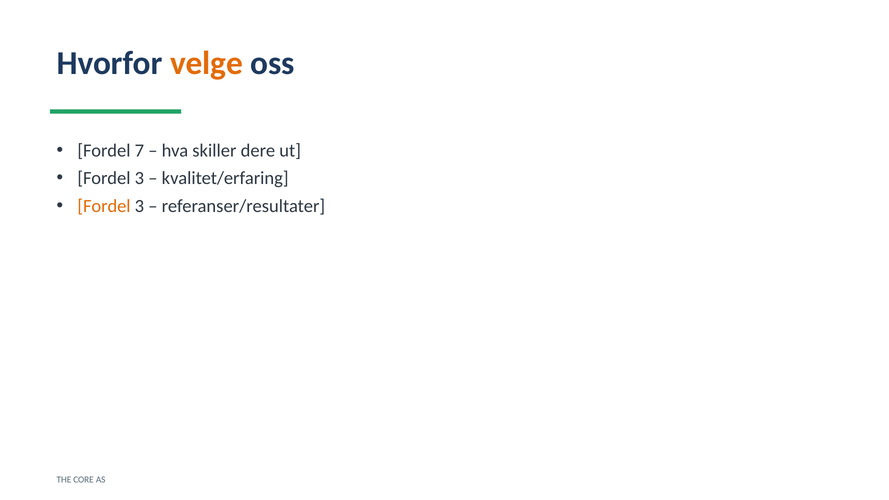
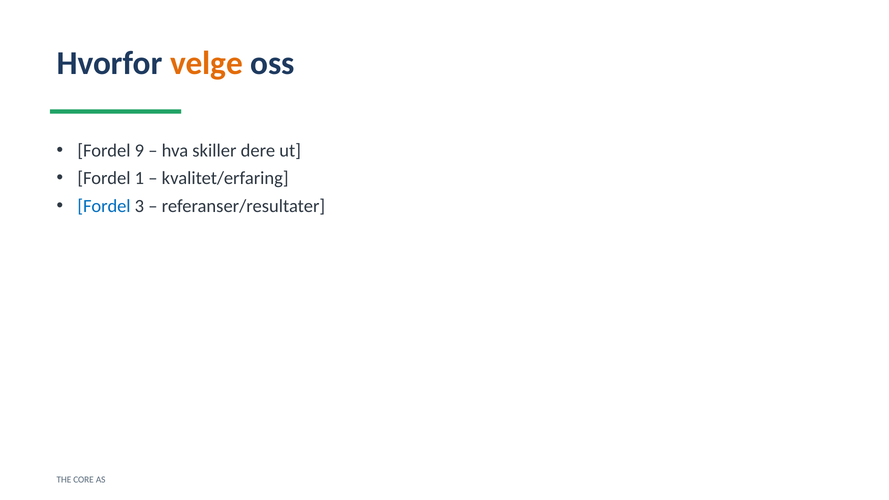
7: 7 -> 9
3 at (139, 178): 3 -> 1
Fordel at (104, 206) colour: orange -> blue
